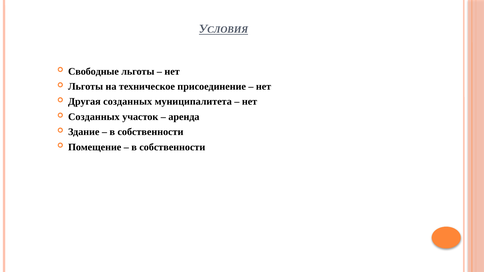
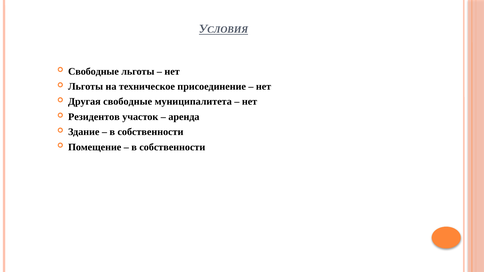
Другая созданных: созданных -> свободные
Созданных at (94, 117): Созданных -> Резидентов
